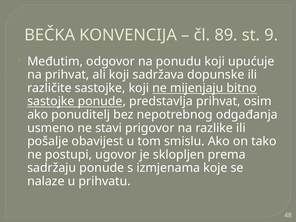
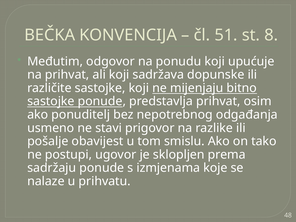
89: 89 -> 51
9: 9 -> 8
